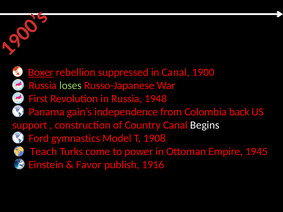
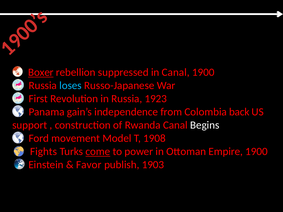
loses colour: light green -> light blue
1948: 1948 -> 1923
Country: Country -> Rwanda
gymnastics: gymnastics -> movement
Teach: Teach -> Fights
come underline: none -> present
Empire 1945: 1945 -> 1900
1916: 1916 -> 1903
